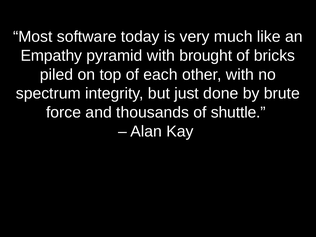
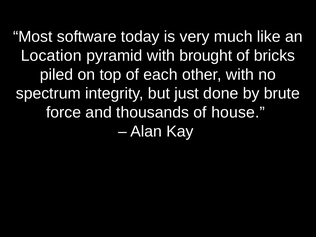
Empathy: Empathy -> Location
shuttle: shuttle -> house
